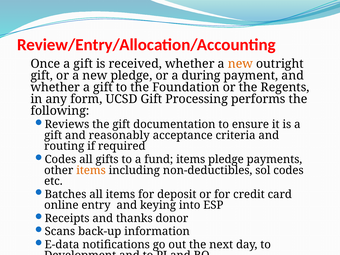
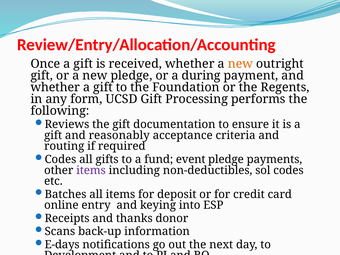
fund items: items -> event
items at (91, 170) colour: orange -> purple
E-data: E-data -> E-days
